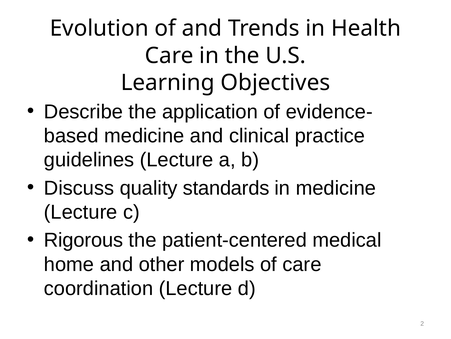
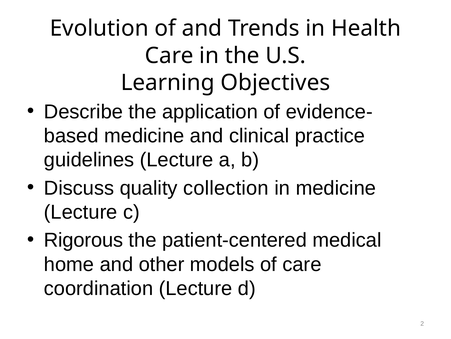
standards: standards -> collection
